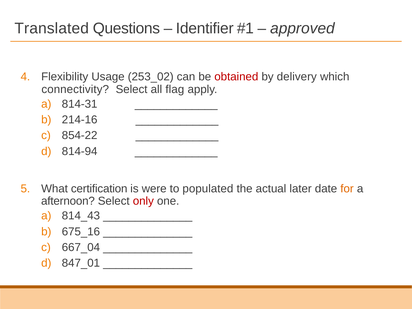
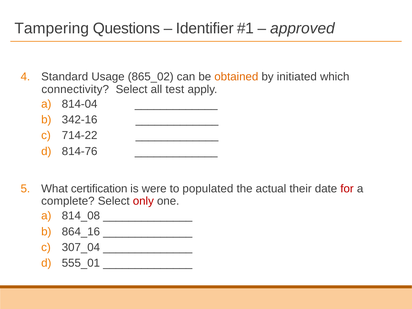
Translated: Translated -> Tampering
Flexibility: Flexibility -> Standard
253_02: 253_02 -> 865_02
obtained colour: red -> orange
delivery: delivery -> initiated
flag: flag -> test
814-31: 814-31 -> 814-04
214-16: 214-16 -> 342-16
854-22: 854-22 -> 714-22
814-94: 814-94 -> 814-76
later: later -> their
for colour: orange -> red
afternoon: afternoon -> complete
814_43: 814_43 -> 814_08
675_16: 675_16 -> 864_16
667_04: 667_04 -> 307_04
847_01: 847_01 -> 555_01
